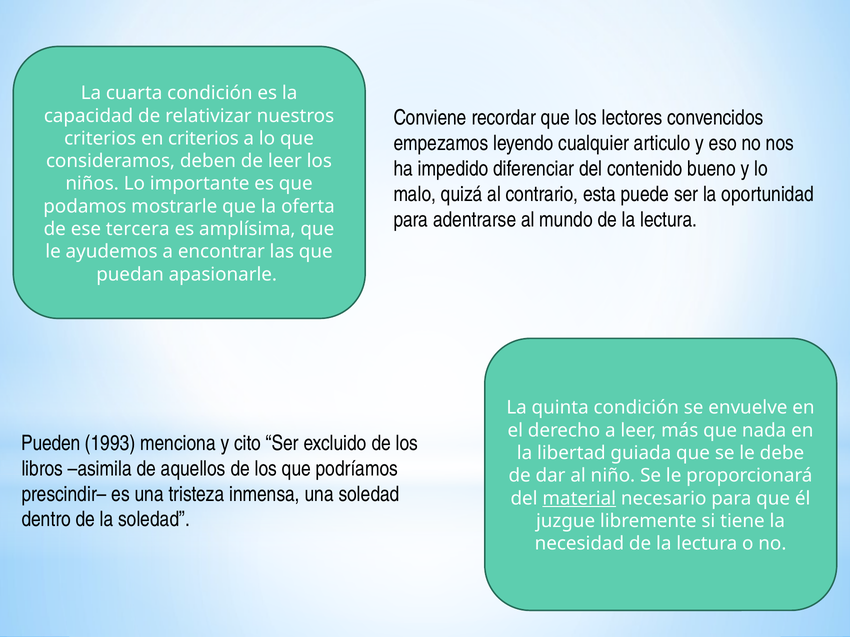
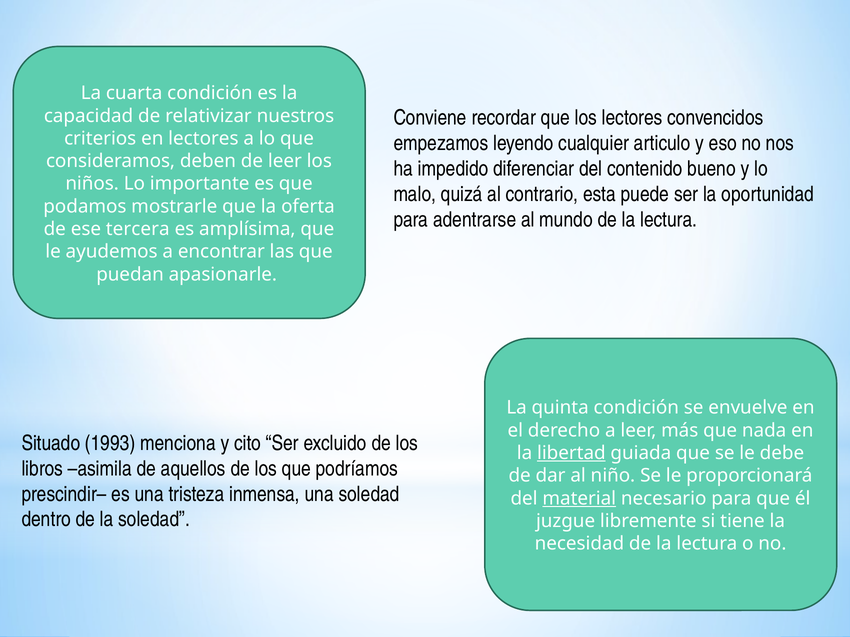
en criterios: criterios -> lectores
Pueden: Pueden -> Situado
libertad underline: none -> present
